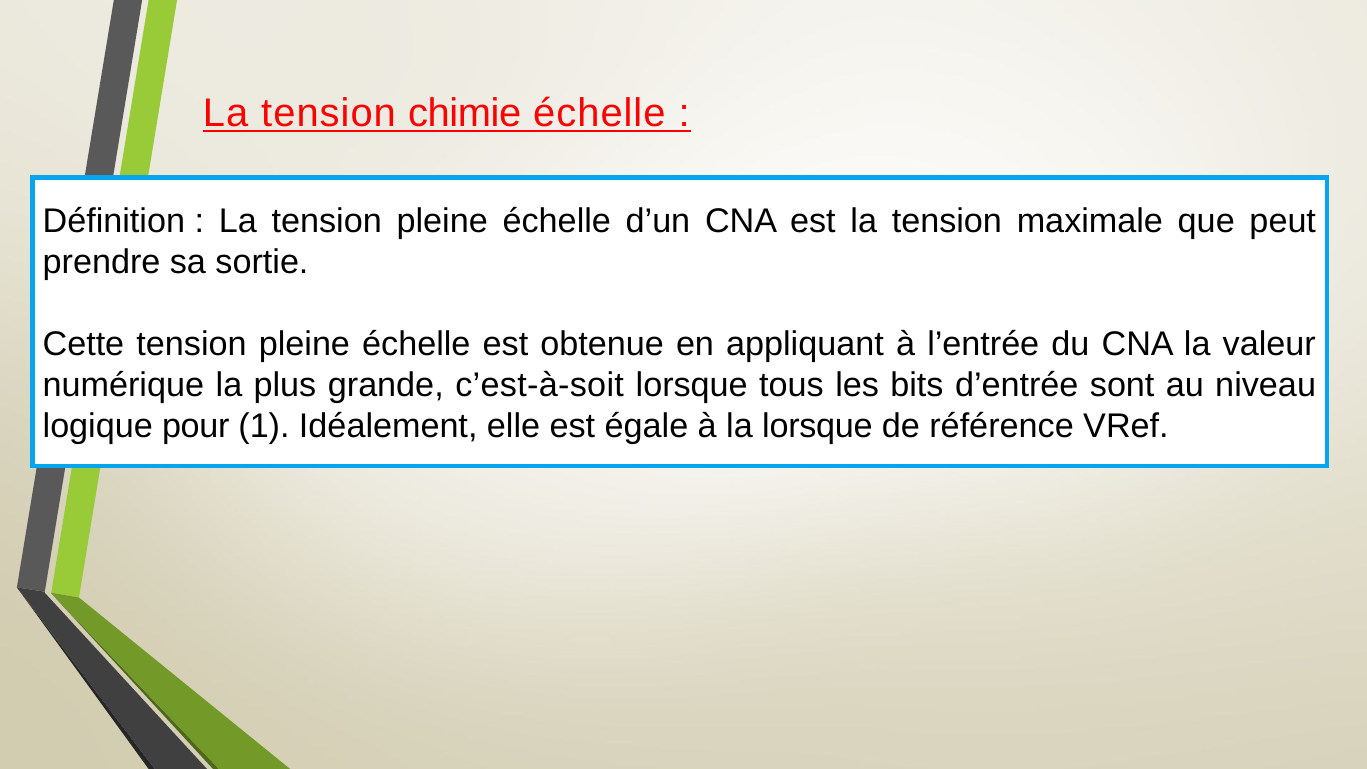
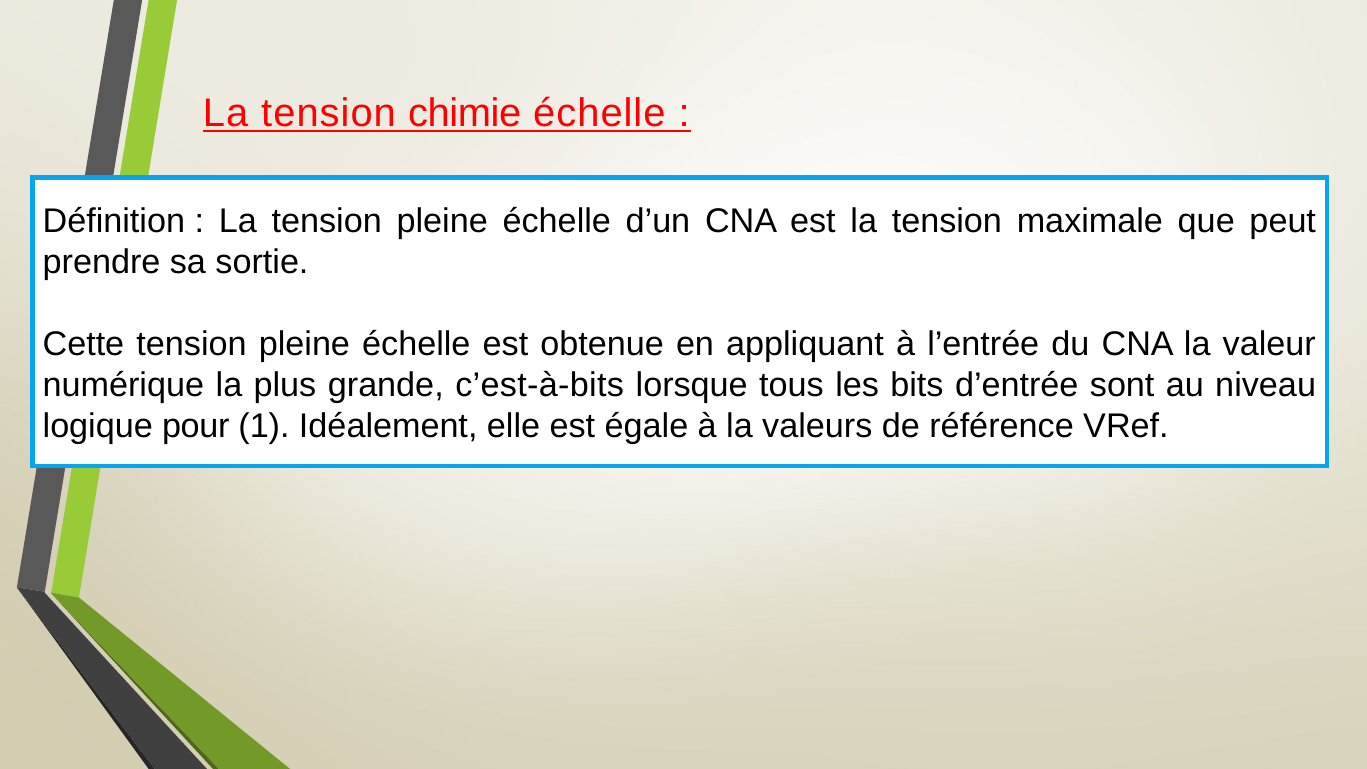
c’est-à-soit: c’est-à-soit -> c’est-à-bits
la lorsque: lorsque -> valeurs
